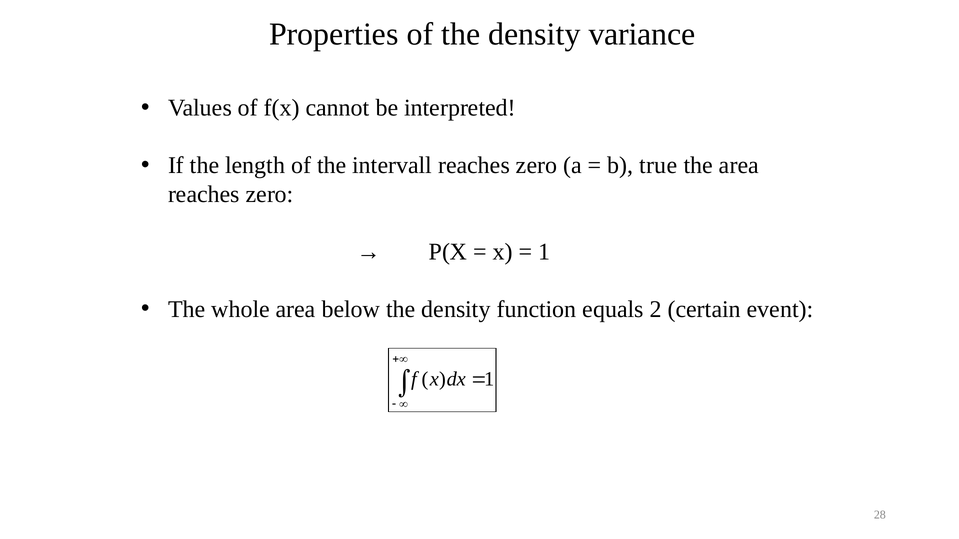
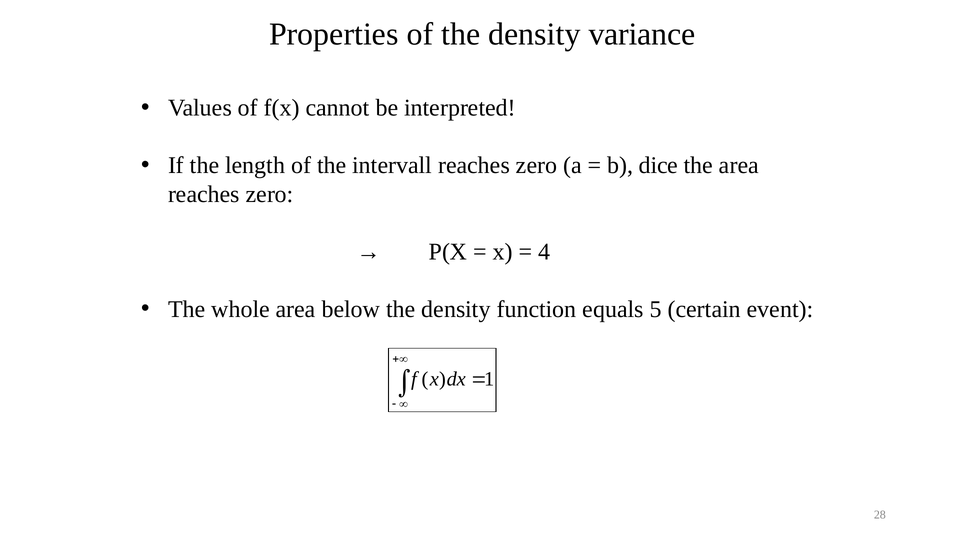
true: true -> dice
1: 1 -> 4
2: 2 -> 5
